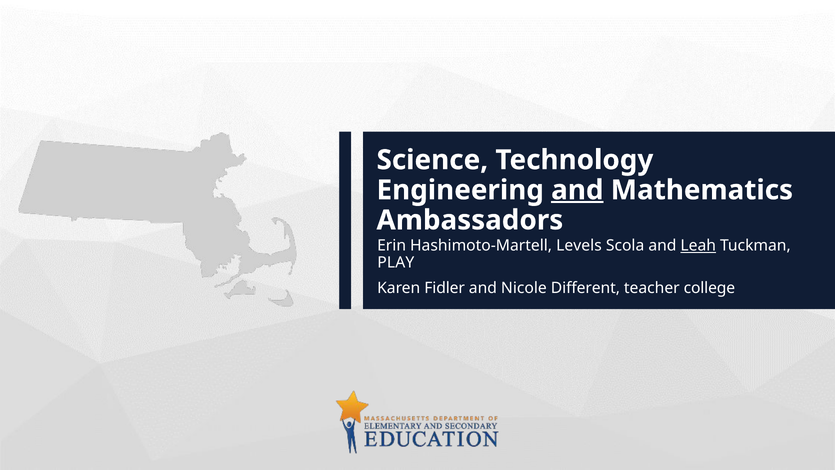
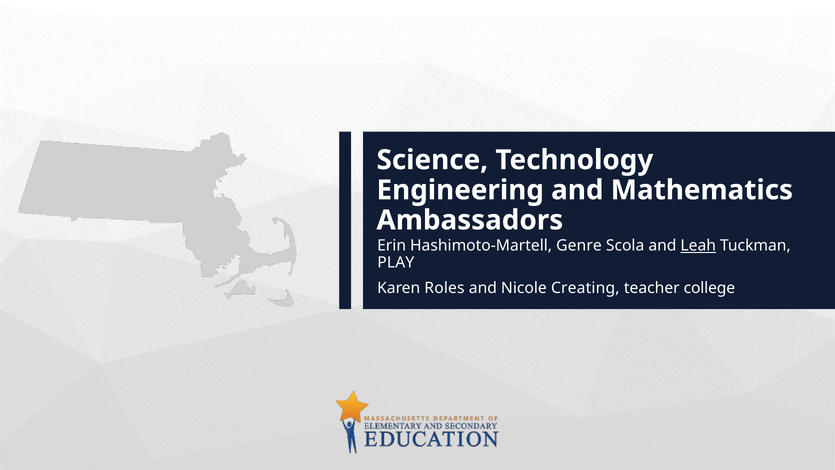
and at (577, 190) underline: present -> none
Levels: Levels -> Genre
Fidler: Fidler -> Roles
Different: Different -> Creating
